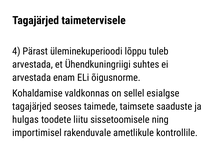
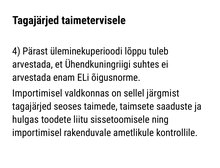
Kohaldamise at (37, 93): Kohaldamise -> Importimisel
esialgse: esialgse -> järgmist
